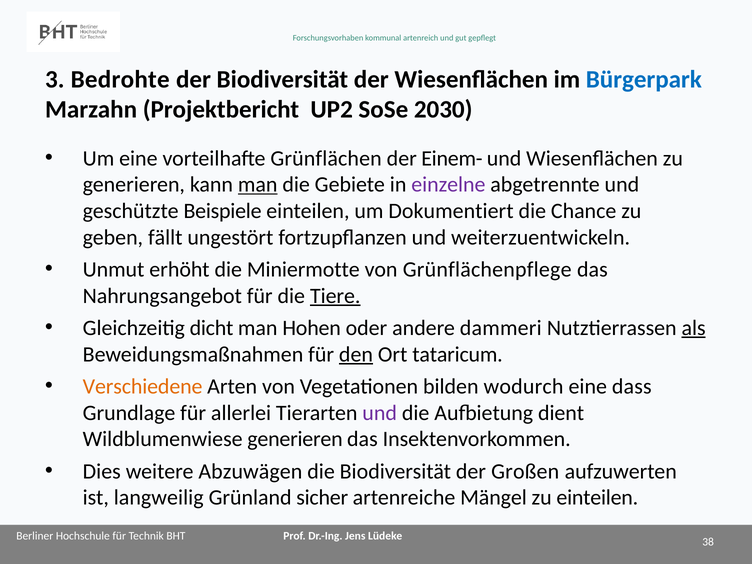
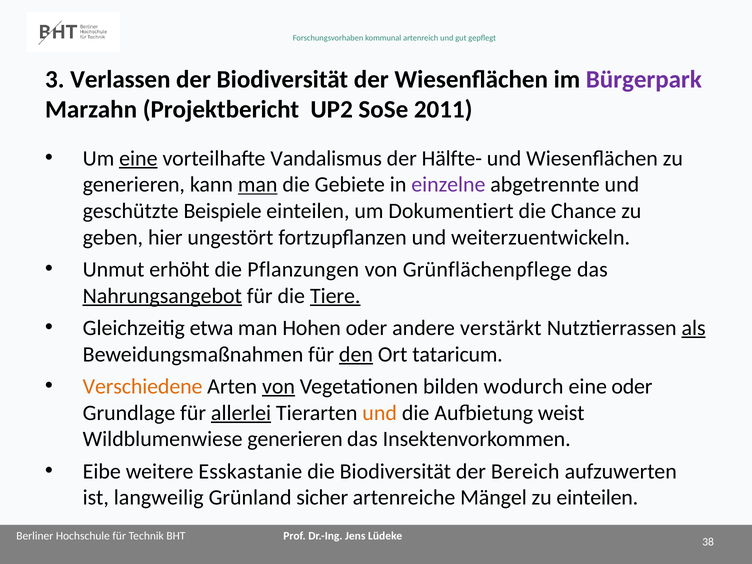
Bedrohte: Bedrohte -> Verlassen
Bürgerpark colour: blue -> purple
2030: 2030 -> 2011
eine at (138, 158) underline: none -> present
Grünflächen: Grünflächen -> Vandalismus
Einem-: Einem- -> Hälfte-
fällt: fällt -> hier
Miniermotte: Miniermotte -> Pflanzungen
Nahrungsangebot underline: none -> present
dicht: dicht -> etwa
dammeri: dammeri -> verstärkt
von at (278, 386) underline: none -> present
eine dass: dass -> oder
allerlei underline: none -> present
und at (380, 413) colour: purple -> orange
dient: dient -> weist
Dies: Dies -> Eibe
Abzuwägen: Abzuwägen -> Esskastanie
Großen: Großen -> Bereich
